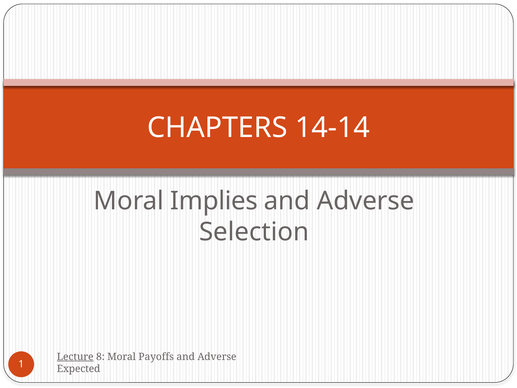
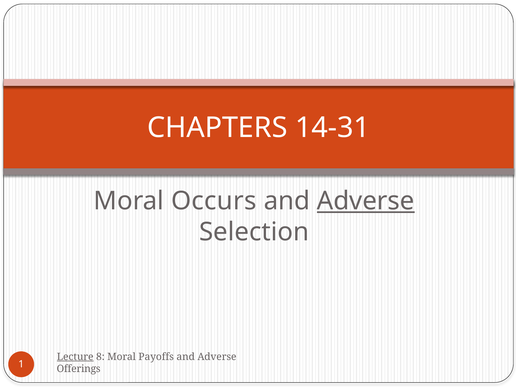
14-14: 14-14 -> 14-31
Implies: Implies -> Occurs
Adverse at (366, 201) underline: none -> present
Expected: Expected -> Offerings
